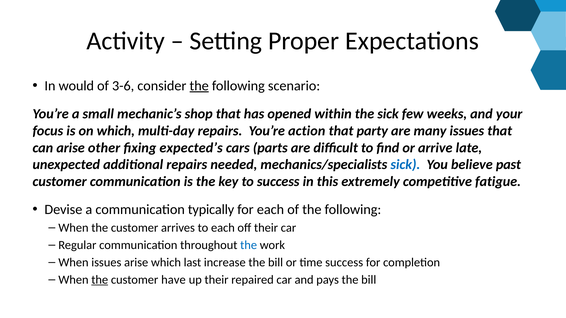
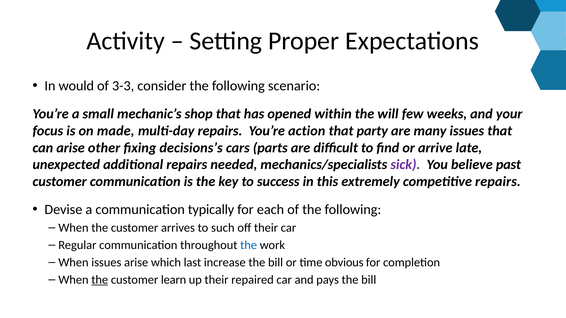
3-6: 3-6 -> 3-3
the at (199, 86) underline: present -> none
the sick: sick -> will
on which: which -> made
expected’s: expected’s -> decisions’s
sick at (405, 165) colour: blue -> purple
competitive fatigue: fatigue -> repairs
to each: each -> such
time success: success -> obvious
have: have -> learn
